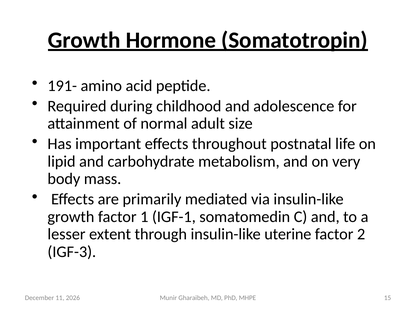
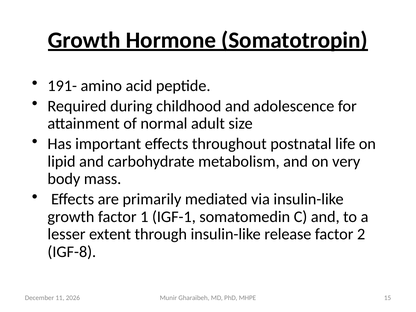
uterine: uterine -> release
IGF-3: IGF-3 -> IGF-8
